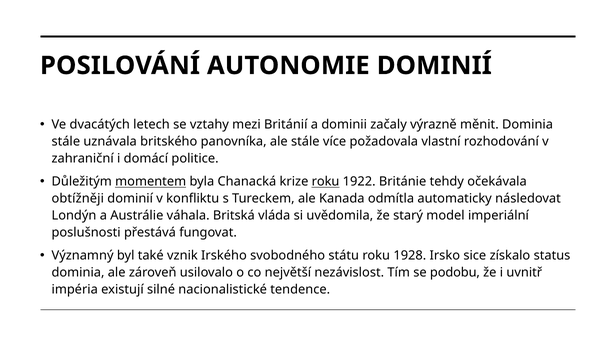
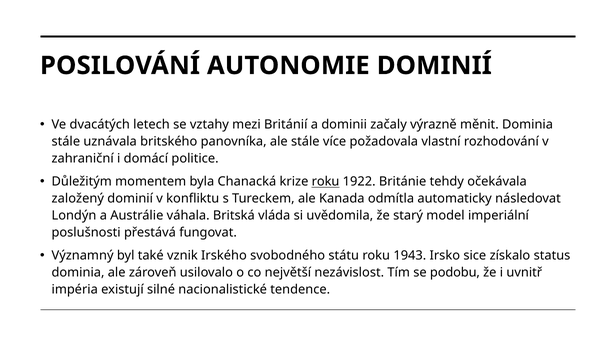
momentem underline: present -> none
obtížněji: obtížněji -> založený
1928: 1928 -> 1943
